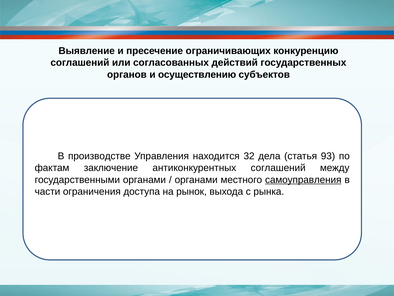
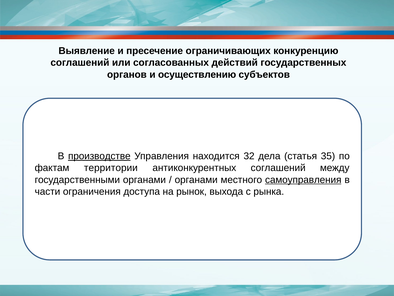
производстве underline: none -> present
93: 93 -> 35
заключение: заключение -> территории
